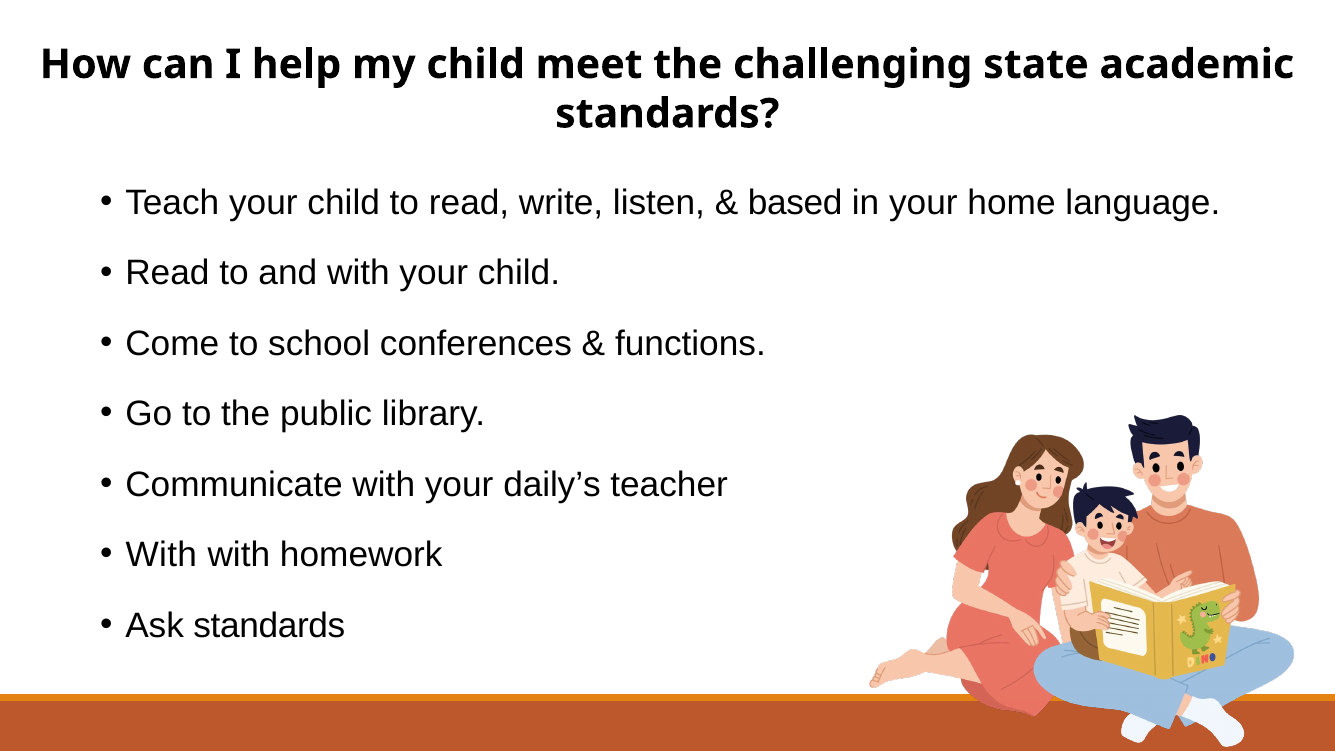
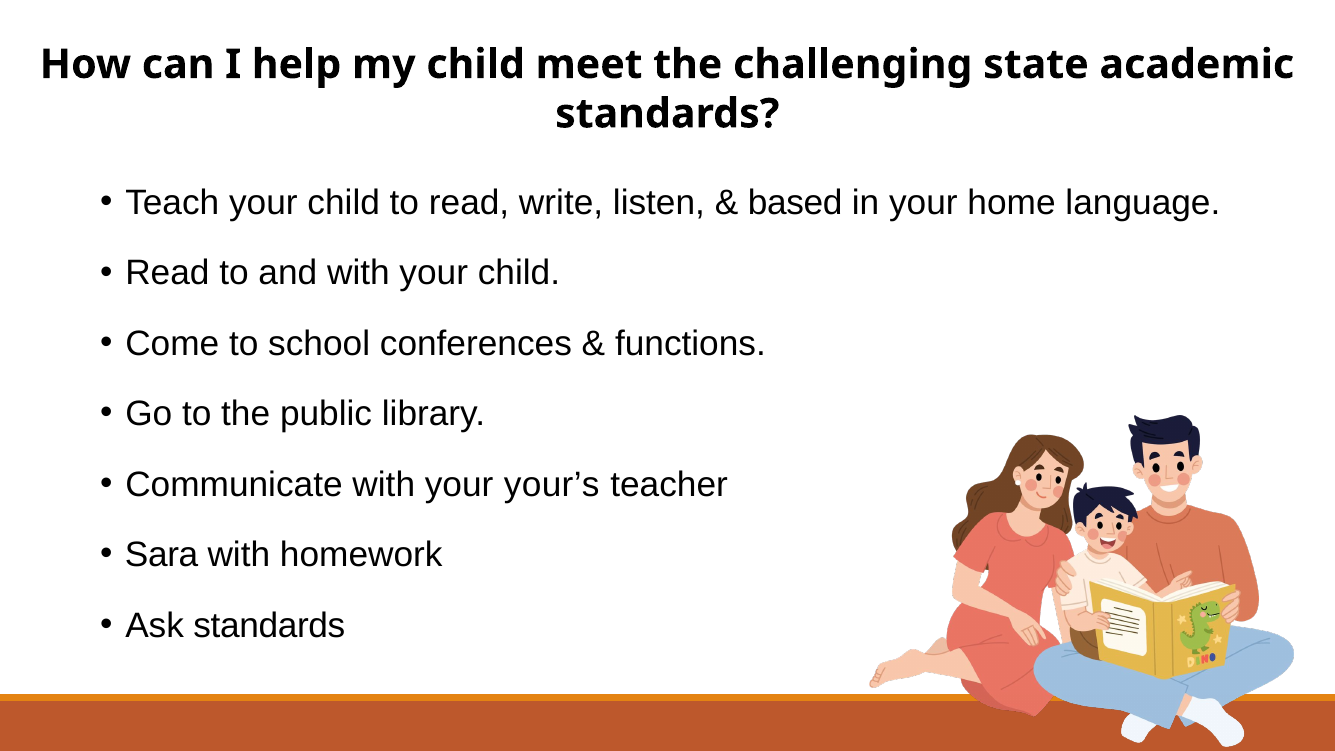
daily’s: daily’s -> your’s
With at (161, 555): With -> Sara
